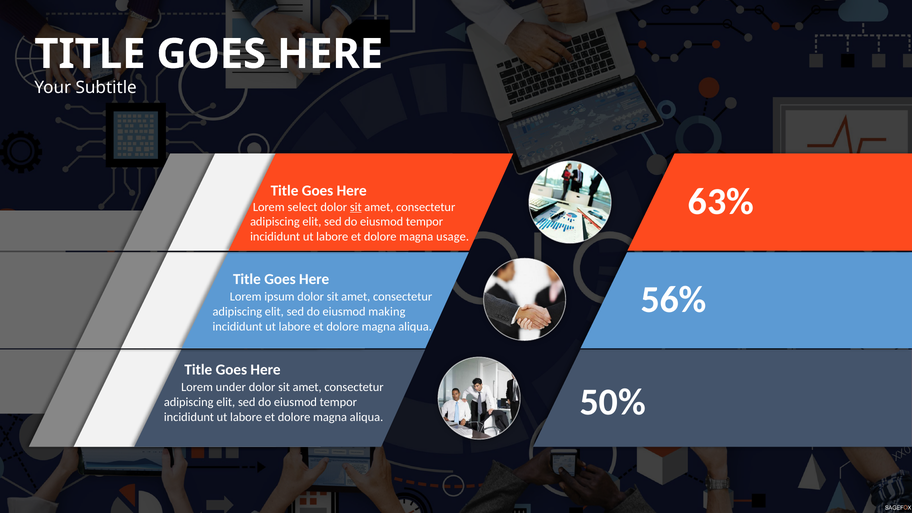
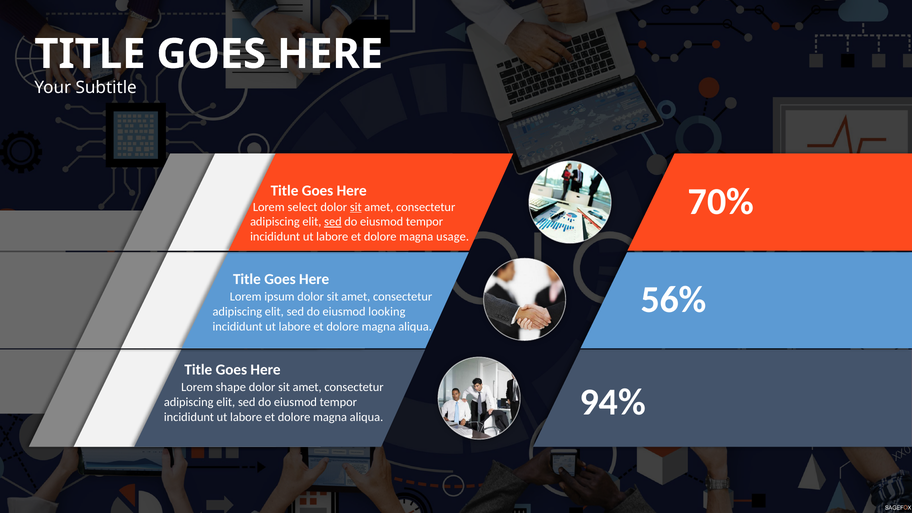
63%: 63% -> 70%
sed at (333, 222) underline: none -> present
making: making -> looking
under: under -> shape
50%: 50% -> 94%
